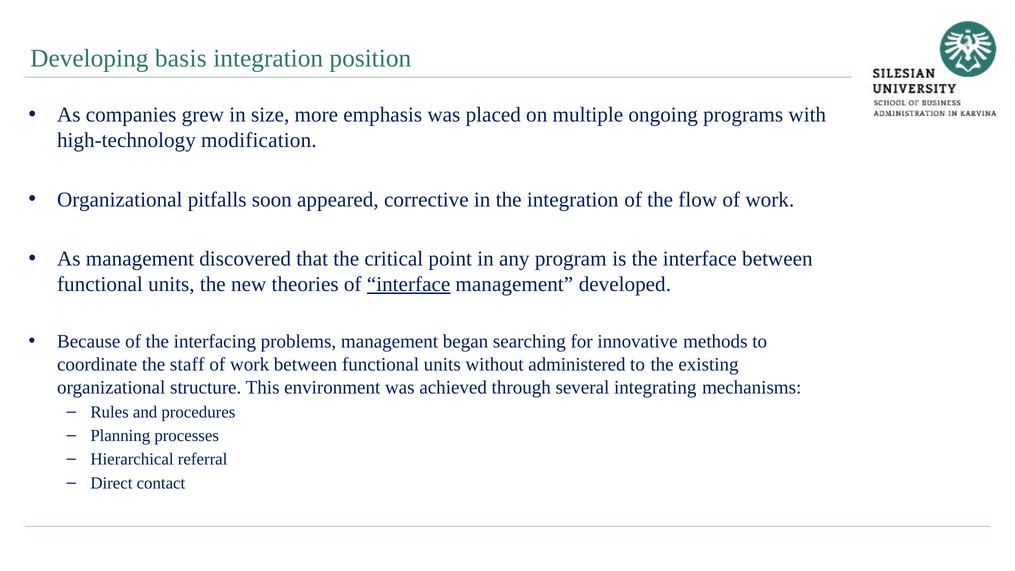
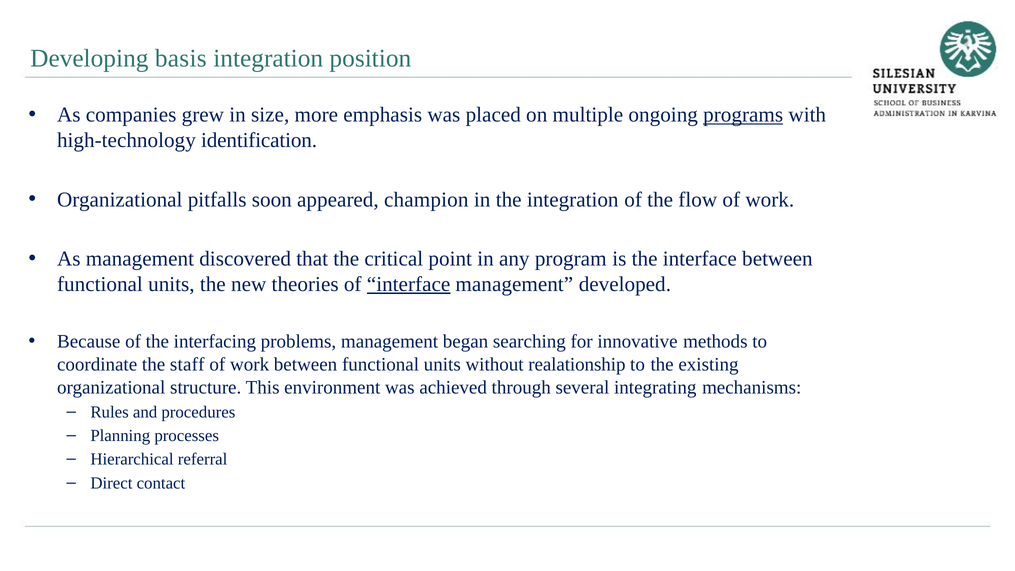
programs underline: none -> present
modification: modification -> identification
corrective: corrective -> champion
administered: administered -> realationship
